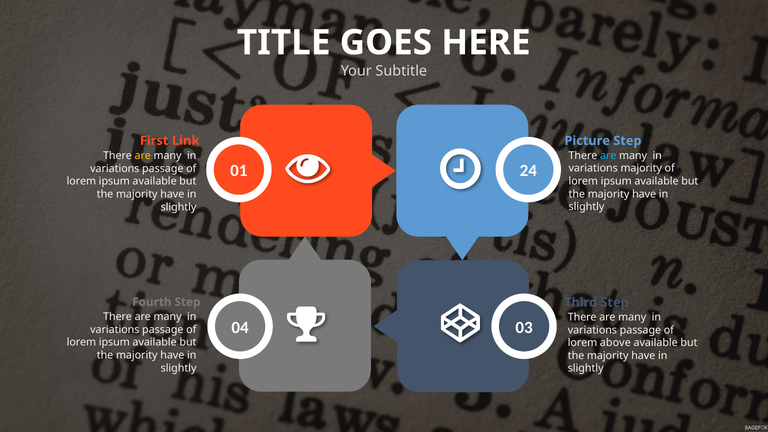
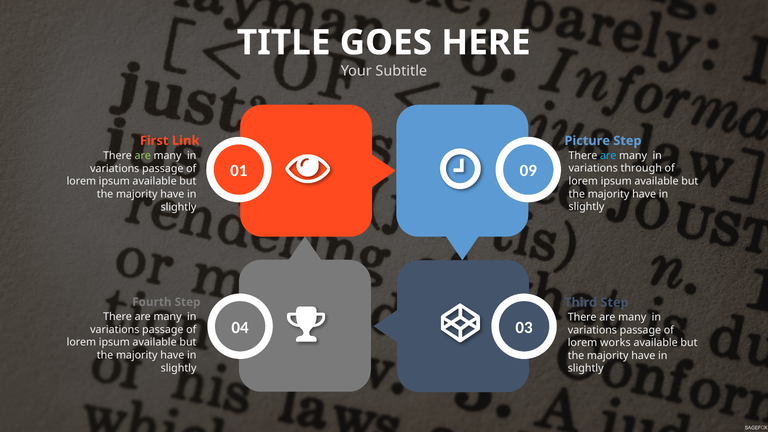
are at (143, 156) colour: yellow -> light green
24: 24 -> 09
variations majority: majority -> through
above: above -> works
